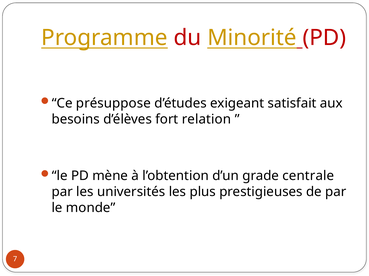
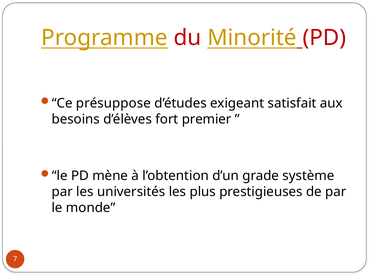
relation: relation -> premier
centrale: centrale -> système
